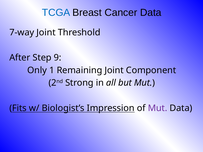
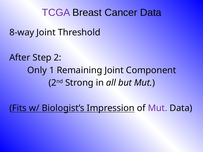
TCGA colour: blue -> purple
7-way: 7-way -> 8-way
9: 9 -> 2
